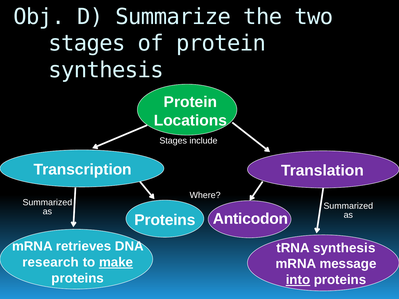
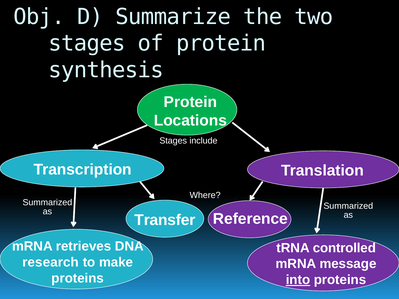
Anticodon: Anticodon -> Reference
Proteins at (165, 220): Proteins -> Transfer
tRNA synthesis: synthesis -> controlled
make underline: present -> none
